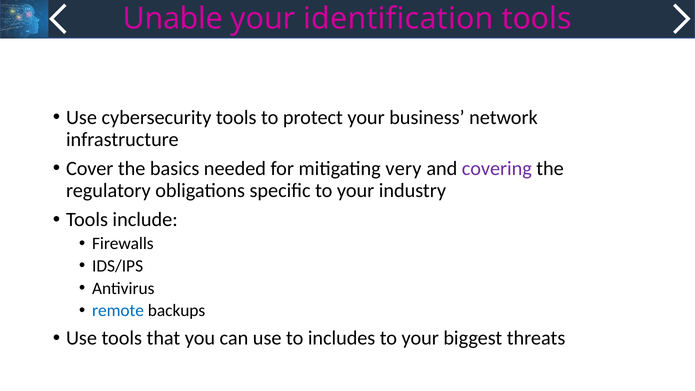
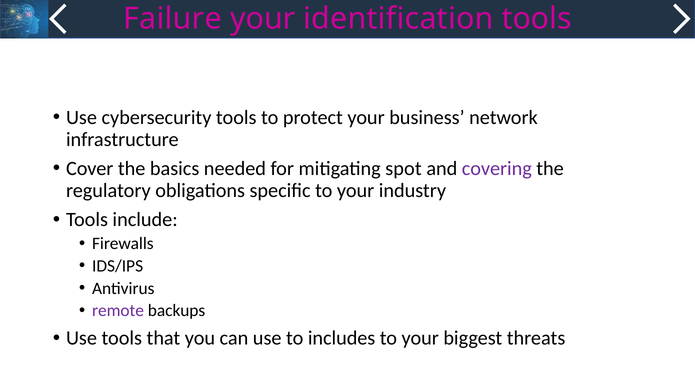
Unable: Unable -> Failure
very: very -> spot
remote colour: blue -> purple
